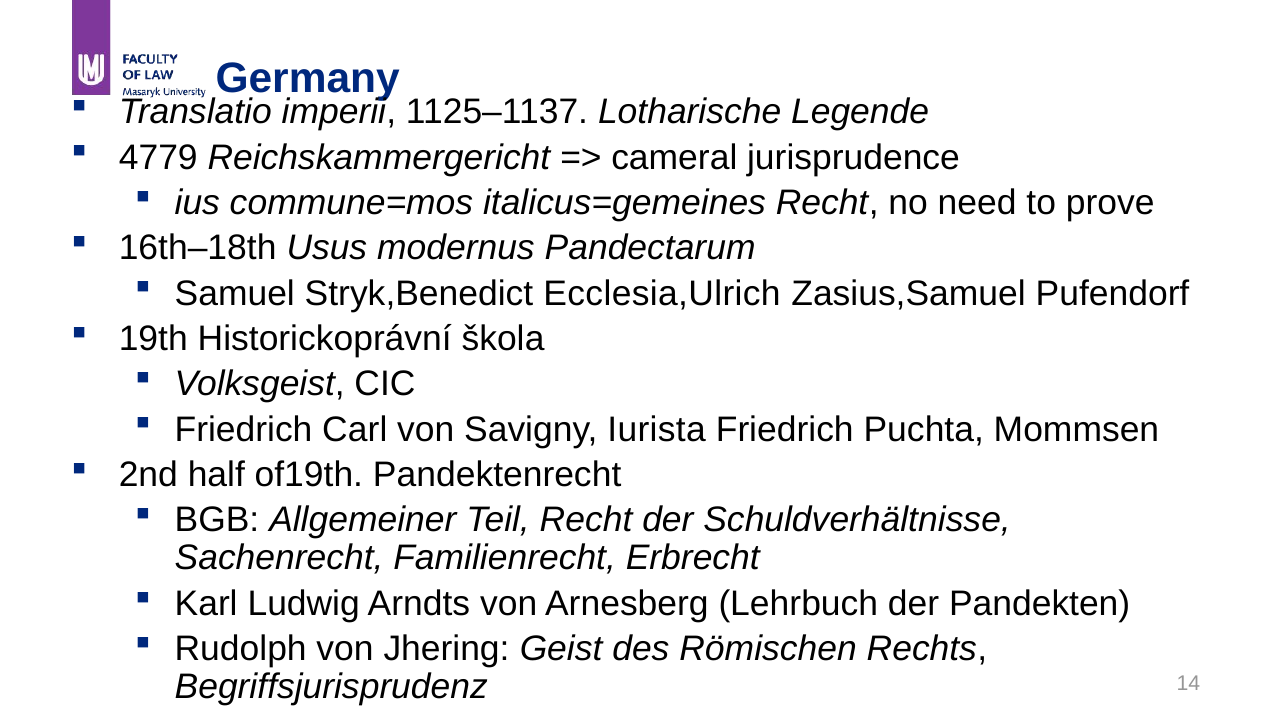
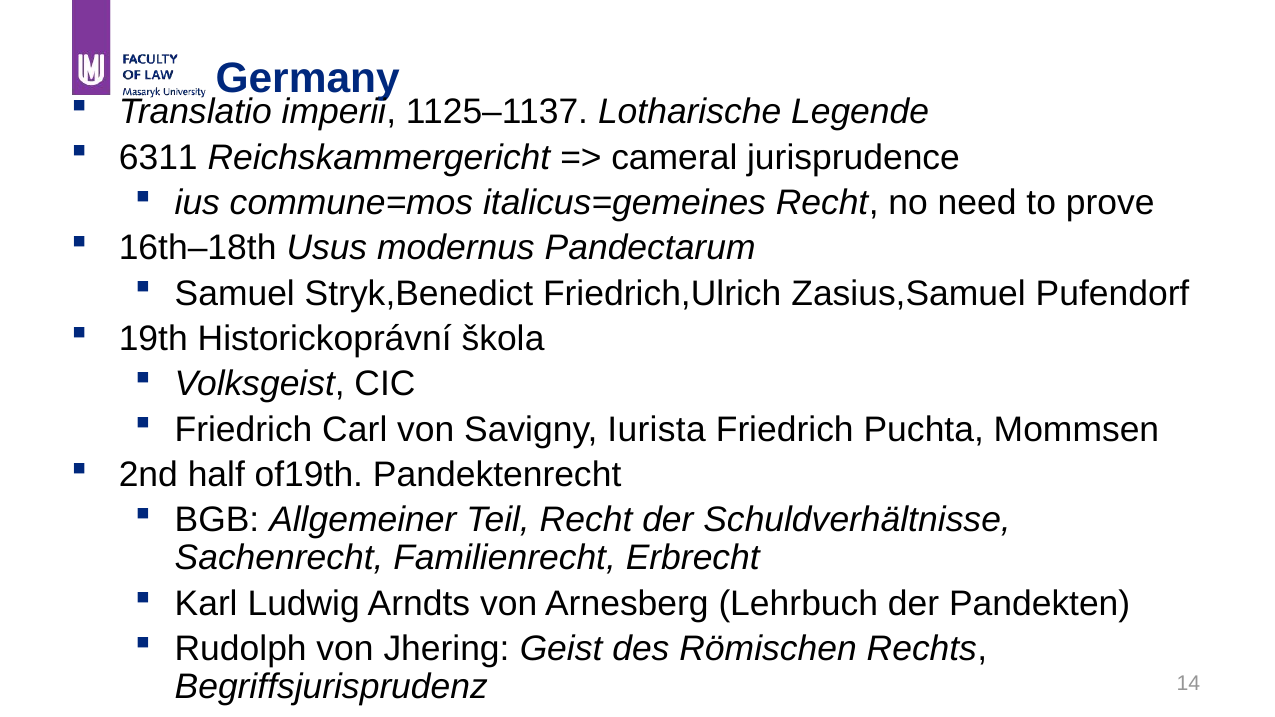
4779: 4779 -> 6311
Ecclesia,Ulrich: Ecclesia,Ulrich -> Friedrich,Ulrich
